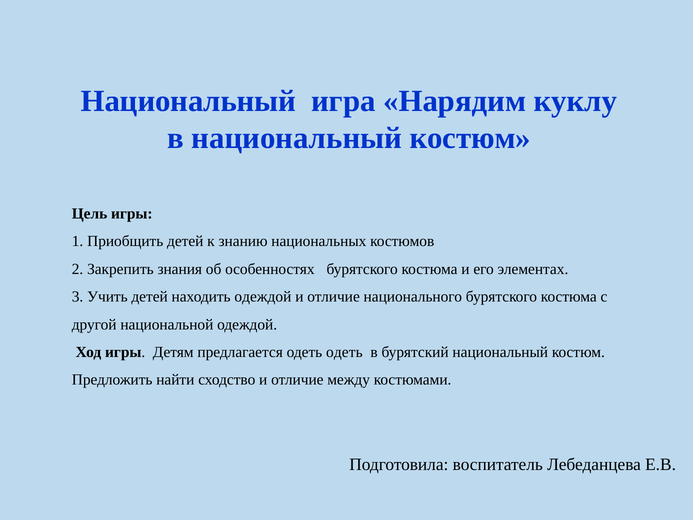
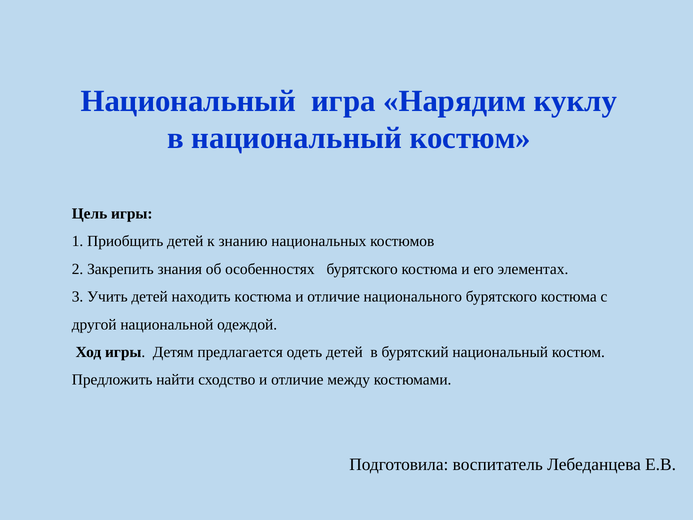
находить одеждой: одеждой -> костюма
одеть одеть: одеть -> детей
